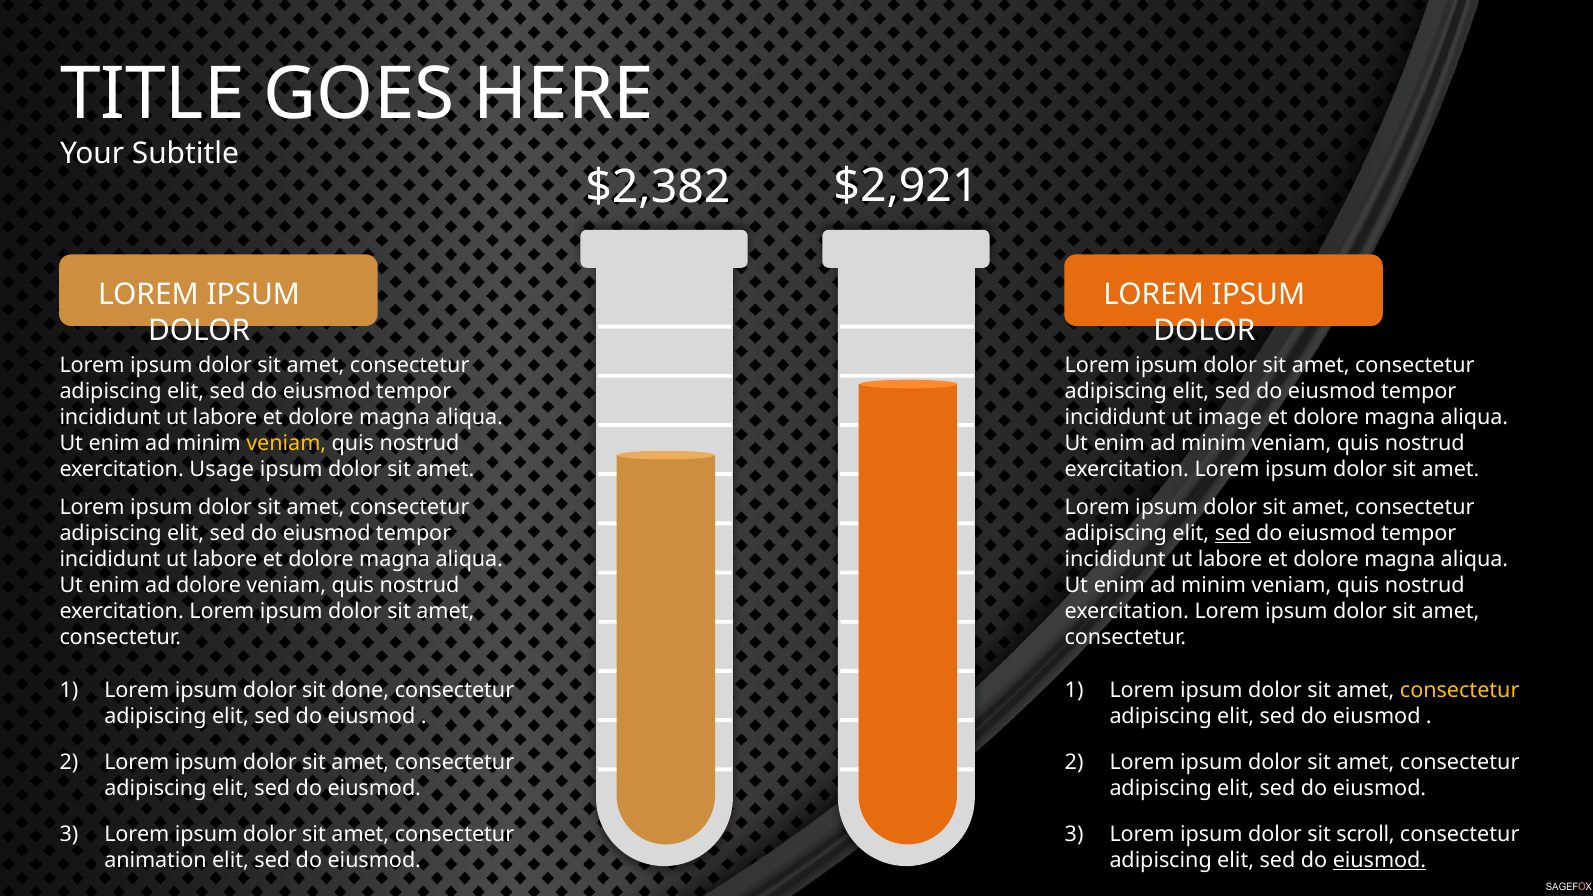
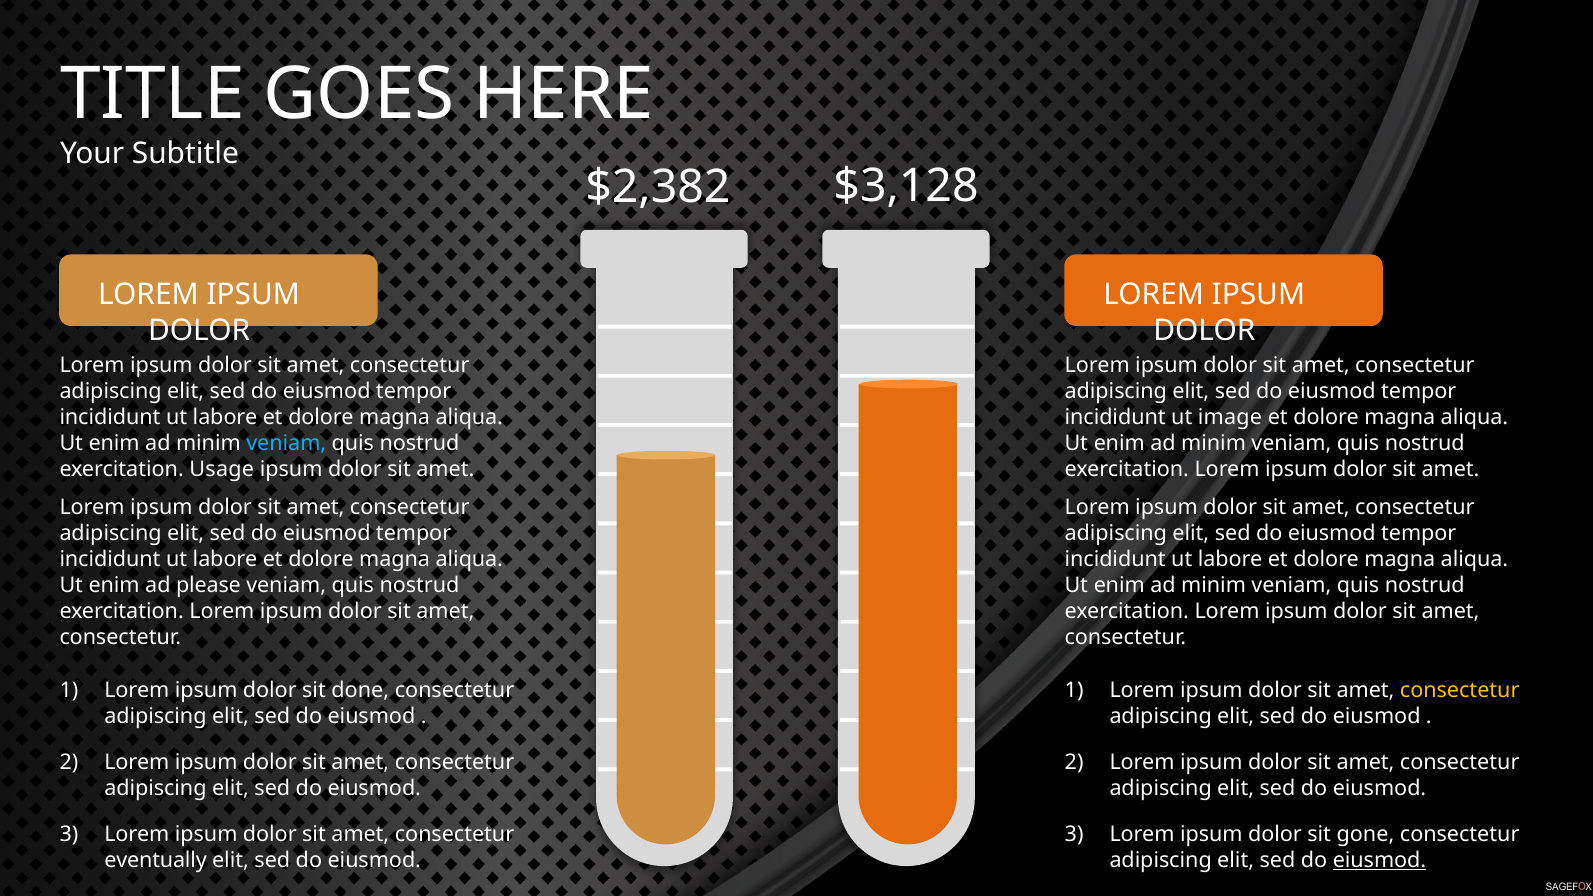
$2,921: $2,921 -> $3,128
veniam at (286, 444) colour: yellow -> light blue
sed at (1233, 533) underline: present -> none
ad dolore: dolore -> please
scroll: scroll -> gone
animation: animation -> eventually
